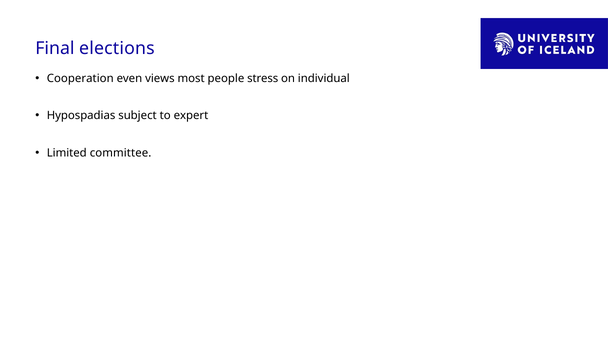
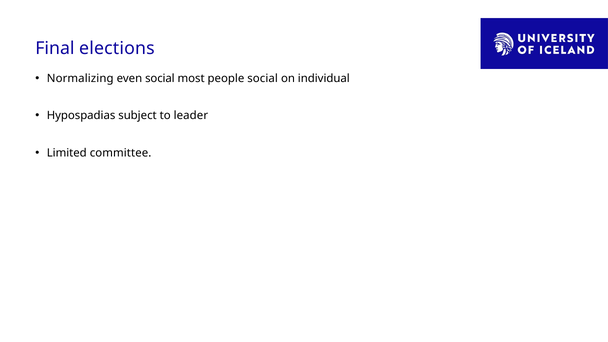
Cooperation: Cooperation -> Normalizing
even views: views -> social
people stress: stress -> social
expert: expert -> leader
